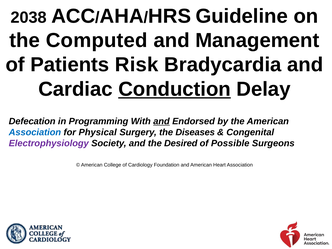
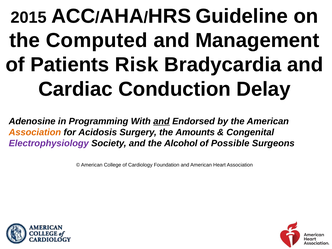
2038: 2038 -> 2015
Conduction underline: present -> none
Defecation: Defecation -> Adenosine
Association at (35, 132) colour: blue -> orange
Physical: Physical -> Acidosis
Diseases: Diseases -> Amounts
Desired: Desired -> Alcohol
